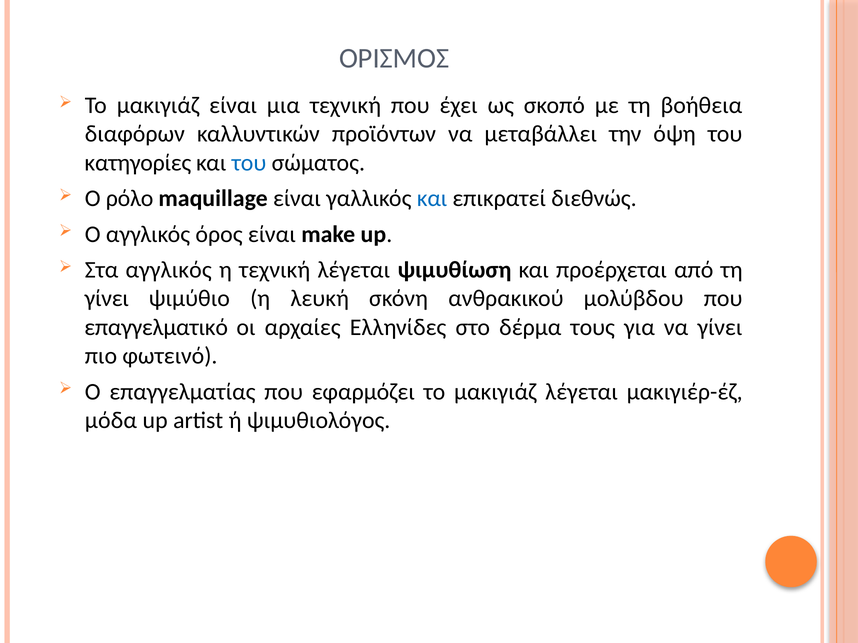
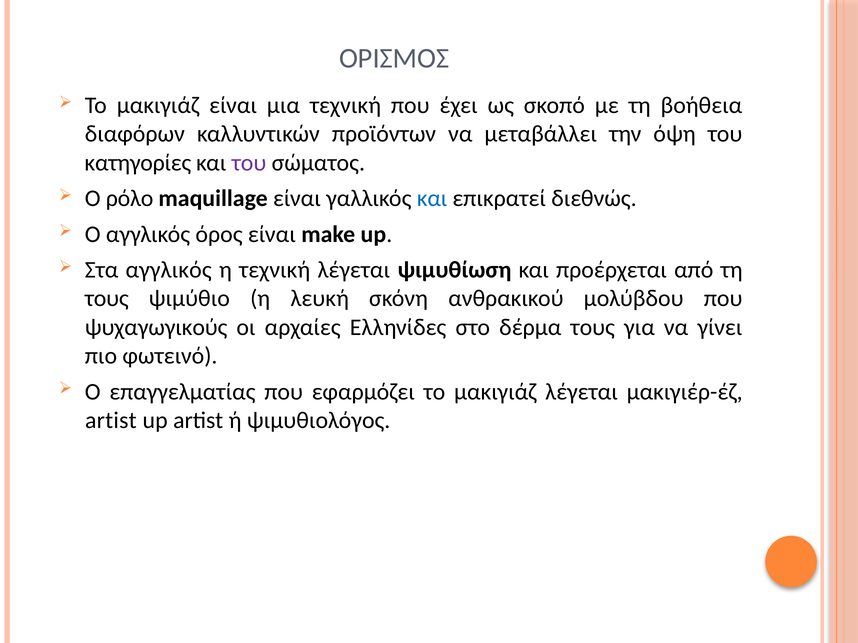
του at (249, 163) colour: blue -> purple
γίνει at (107, 299): γίνει -> τους
επαγγελματικό: επαγγελματικό -> ψυχαγωγικούς
μόδα at (111, 421): μόδα -> artist
